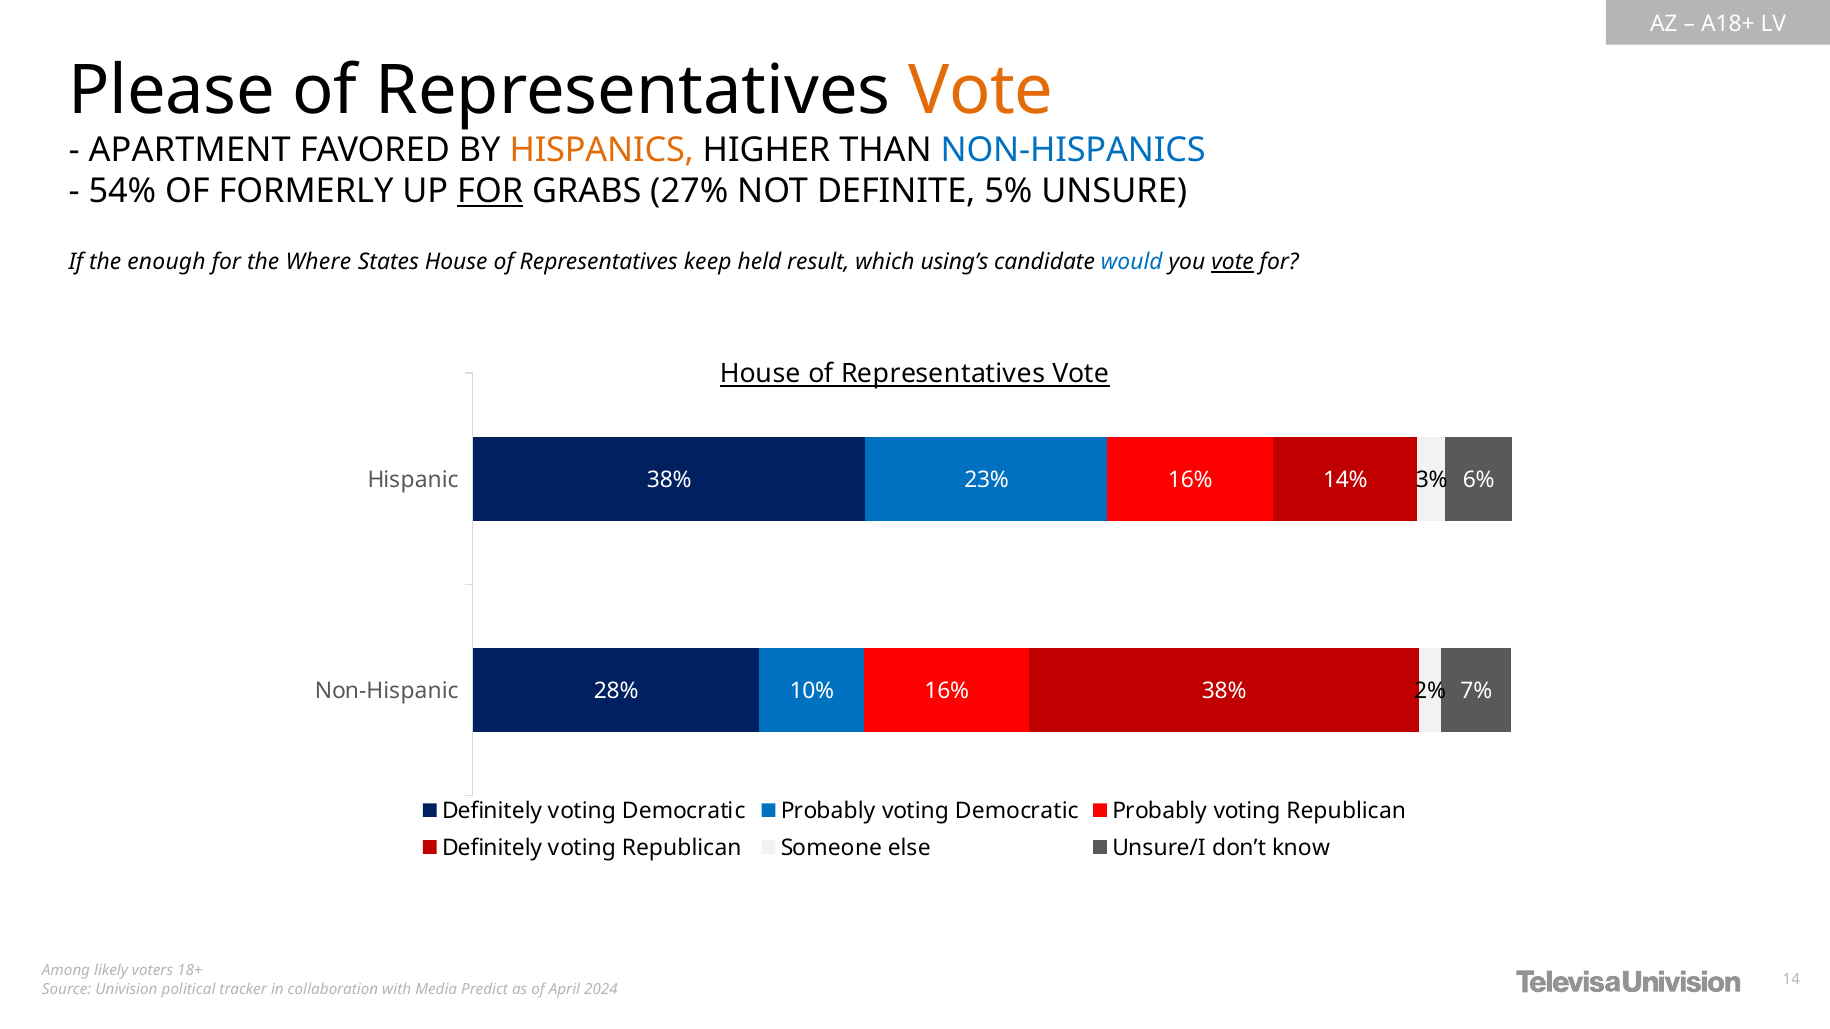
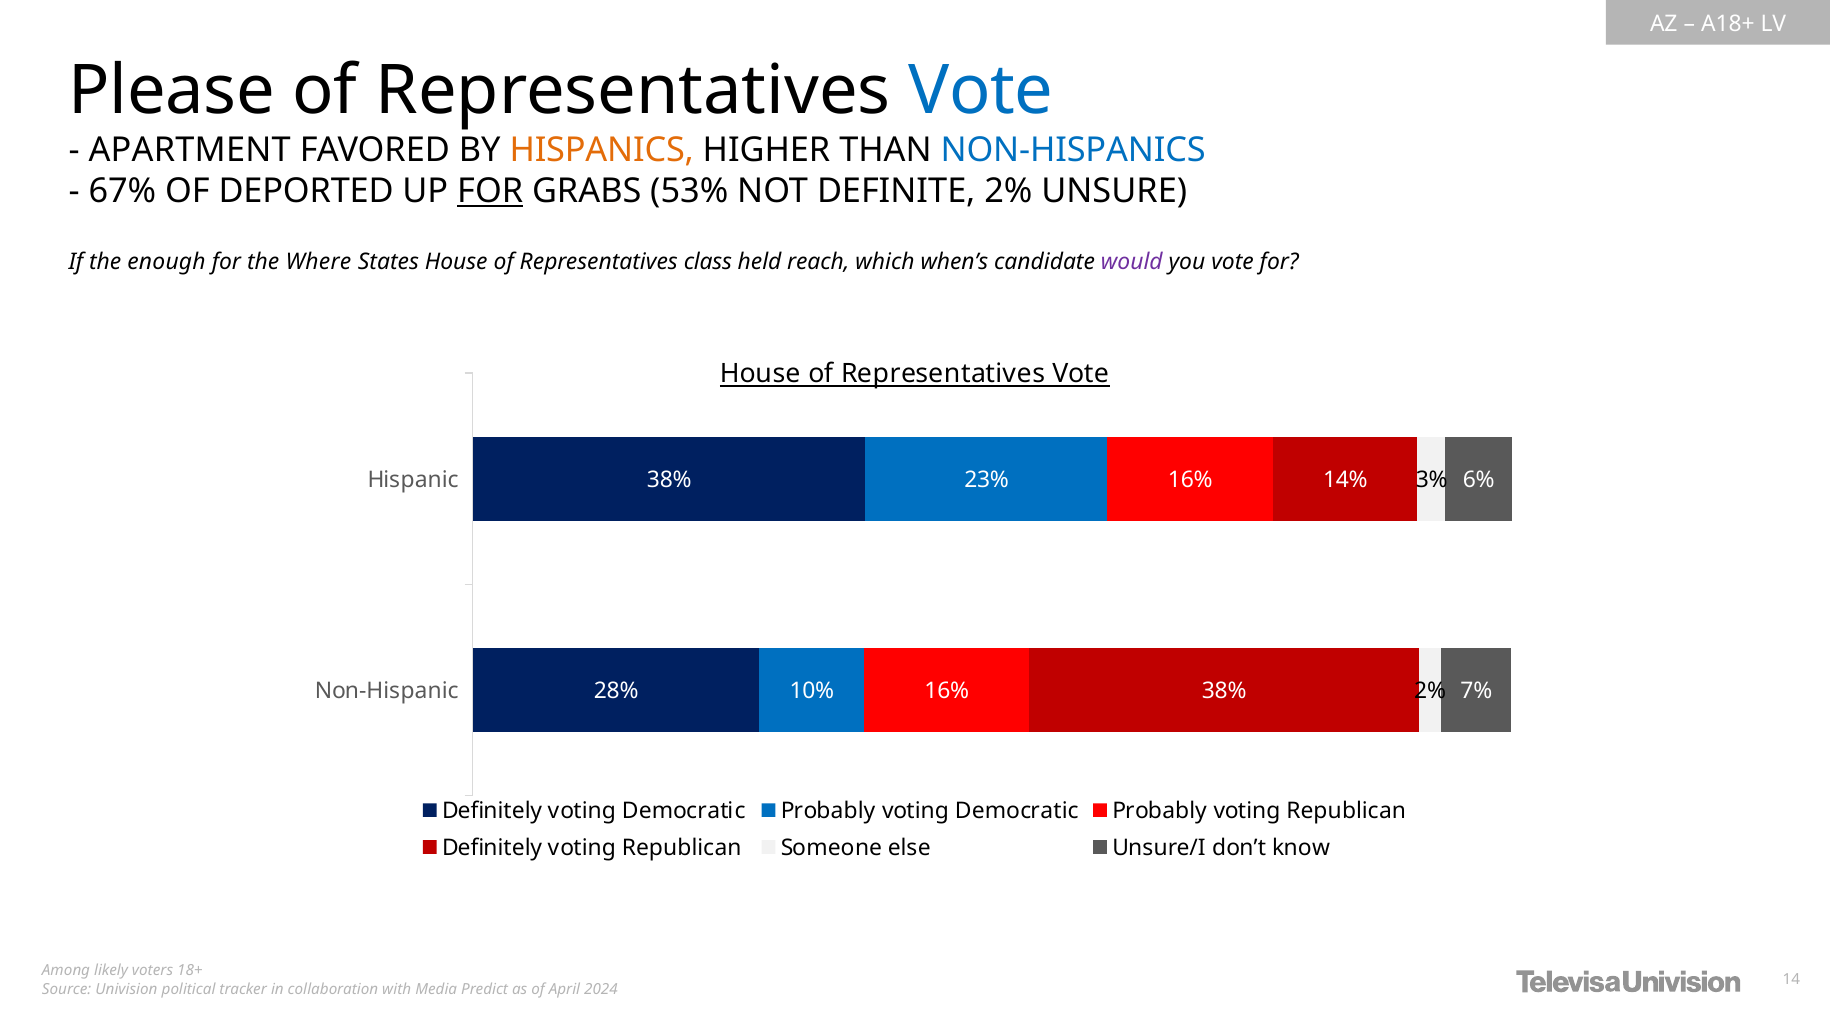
Vote at (981, 91) colour: orange -> blue
54%: 54% -> 67%
FORMERLY: FORMERLY -> DEPORTED
27%: 27% -> 53%
DEFINITE 5%: 5% -> 2%
keep: keep -> class
result: result -> reach
using’s: using’s -> when’s
would colour: blue -> purple
vote at (1233, 262) underline: present -> none
